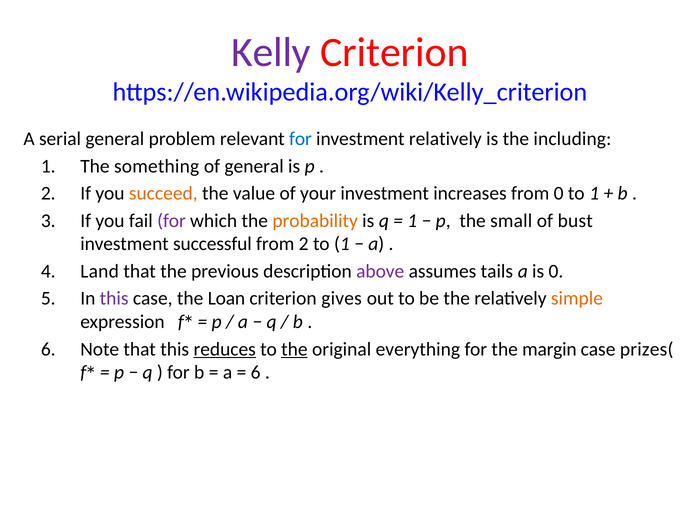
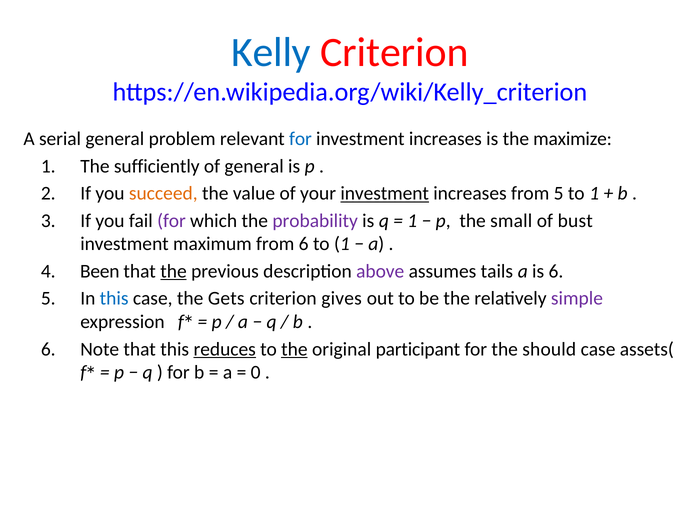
Kelly colour: purple -> blue
relatively at (445, 139): relatively -> increases
including: including -> maximize
something: something -> sufficiently
investment at (385, 193) underline: none -> present
from 0: 0 -> 5
probability colour: orange -> purple
successful: successful -> maximum
from 2: 2 -> 6
Land: Land -> Been
the at (173, 271) underline: none -> present
is 0: 0 -> 6
this at (114, 299) colour: purple -> blue
Loan: Loan -> Gets
simple colour: orange -> purple
everything: everything -> participant
margin: margin -> should
prizes(: prizes( -> assets(
6 at (256, 372): 6 -> 0
